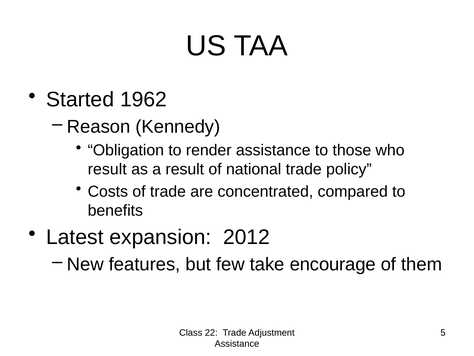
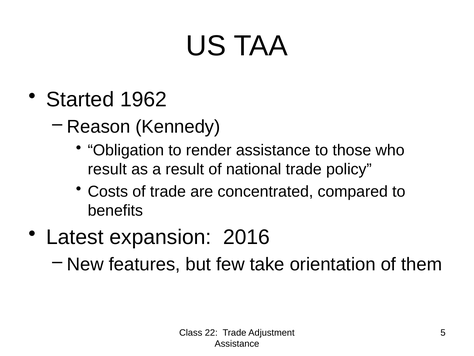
2012: 2012 -> 2016
encourage: encourage -> orientation
